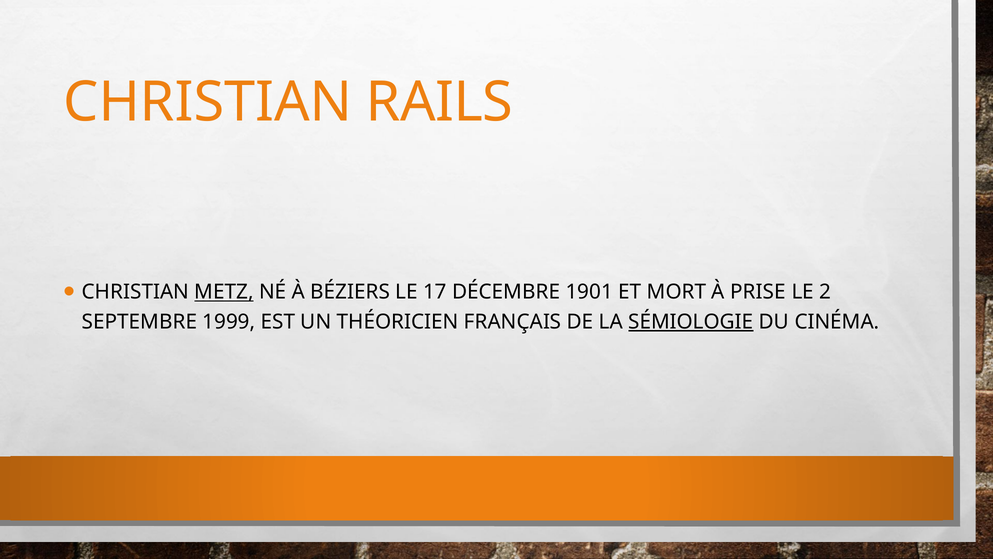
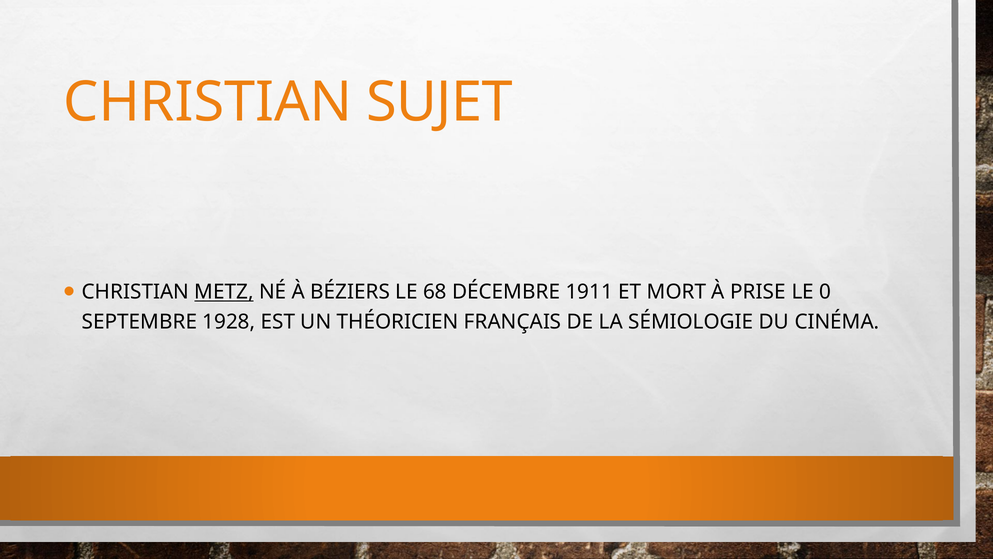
RAILS: RAILS -> SUJET
17: 17 -> 68
1901: 1901 -> 1911
2: 2 -> 0
1999: 1999 -> 1928
SÉMIOLOGIE underline: present -> none
